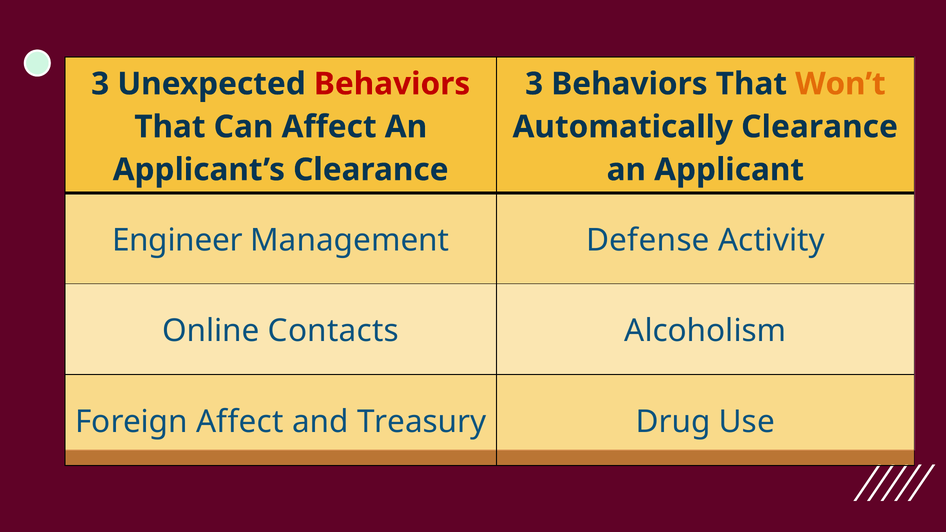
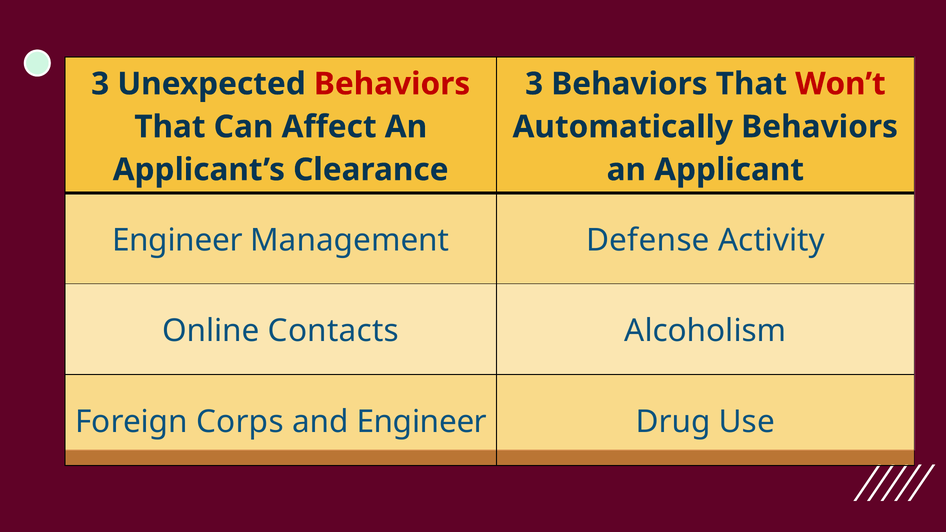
Won’t colour: orange -> red
Automatically Clearance: Clearance -> Behaviors
Foreign Affect: Affect -> Corps
and Treasury: Treasury -> Engineer
